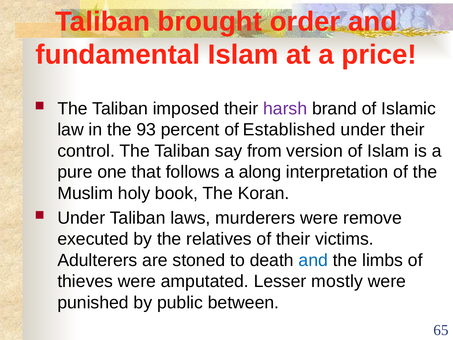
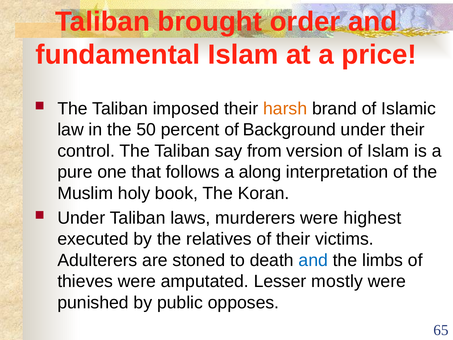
harsh colour: purple -> orange
93: 93 -> 50
Established: Established -> Background
remove: remove -> highest
between: between -> opposes
